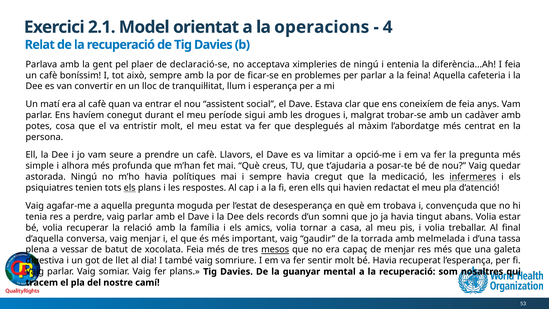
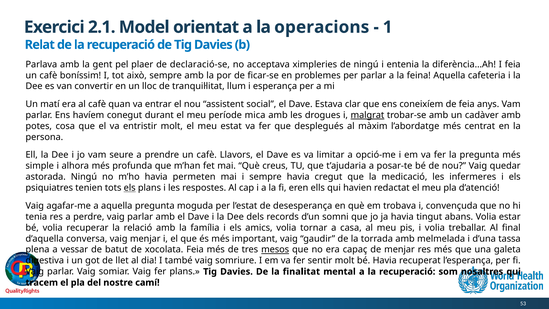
4: 4 -> 1
sigui: sigui -> mica
malgrat underline: none -> present
polítiques: polítiques -> permeten
infermeres underline: present -> none
guanyar: guanyar -> finalitat
